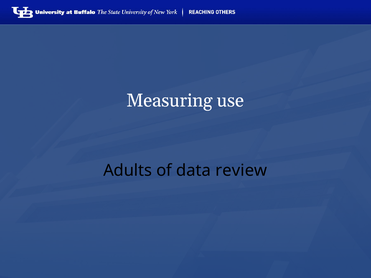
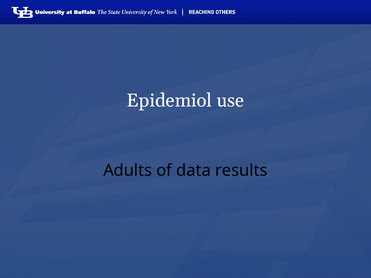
Measuring: Measuring -> Epidemiol
review: review -> results
